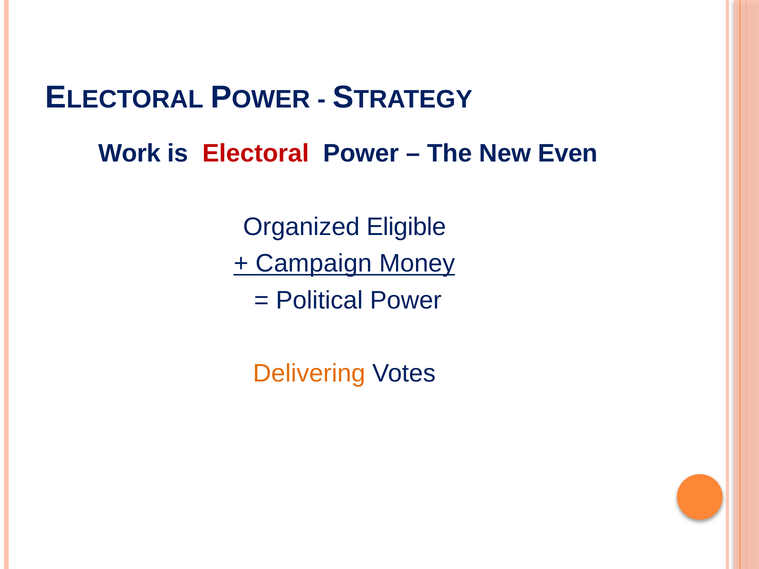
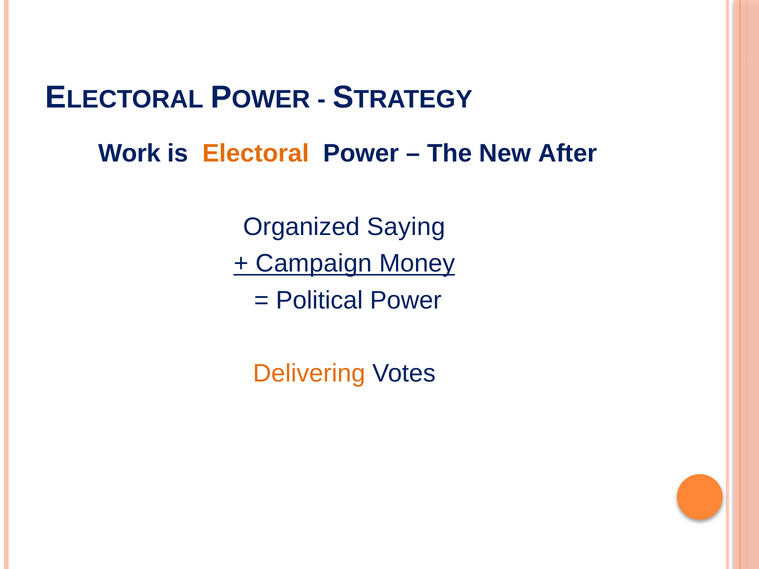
Electoral colour: red -> orange
Even: Even -> After
Eligible: Eligible -> Saying
